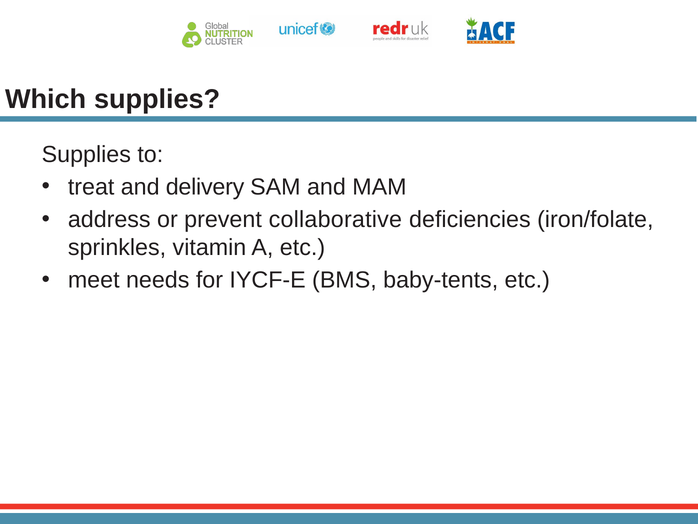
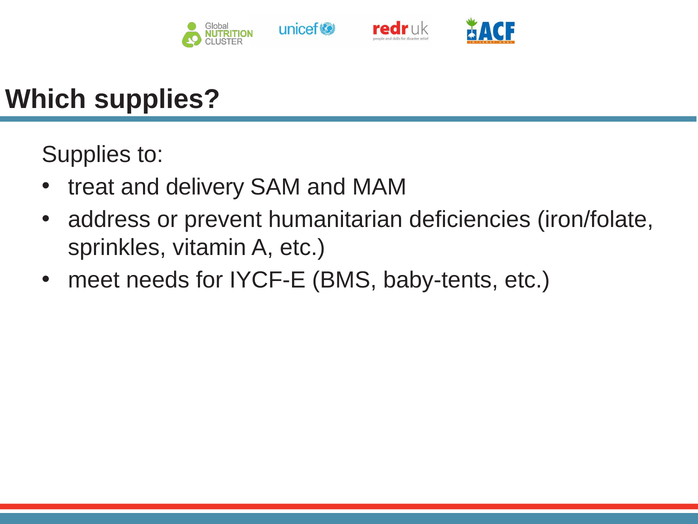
collaborative: collaborative -> humanitarian
